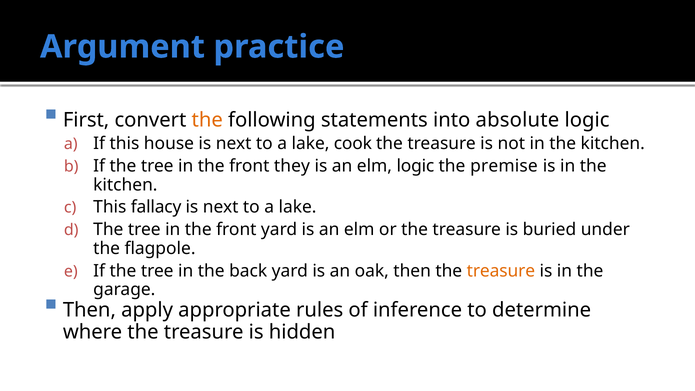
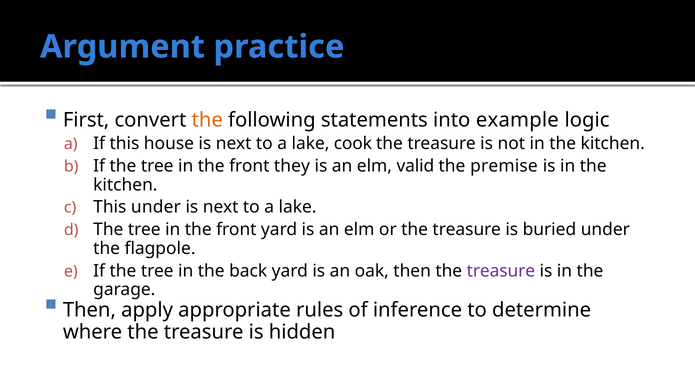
absolute: absolute -> example
elm logic: logic -> valid
This fallacy: fallacy -> under
treasure at (501, 271) colour: orange -> purple
